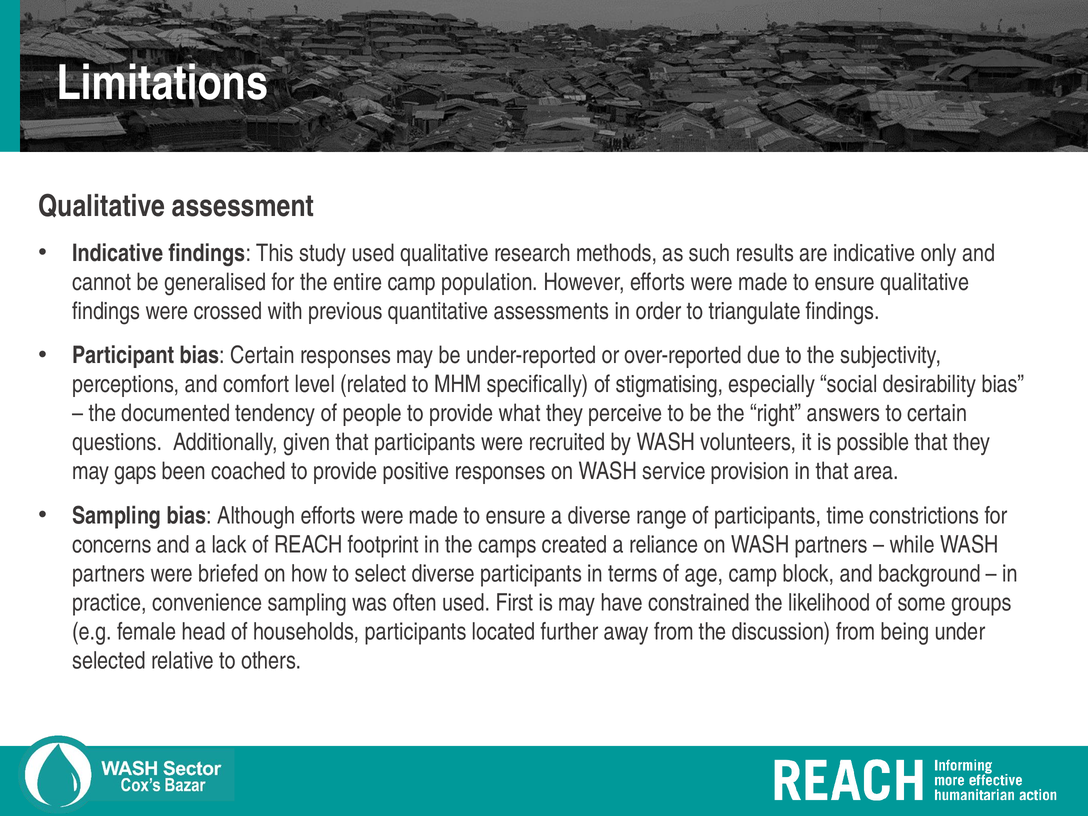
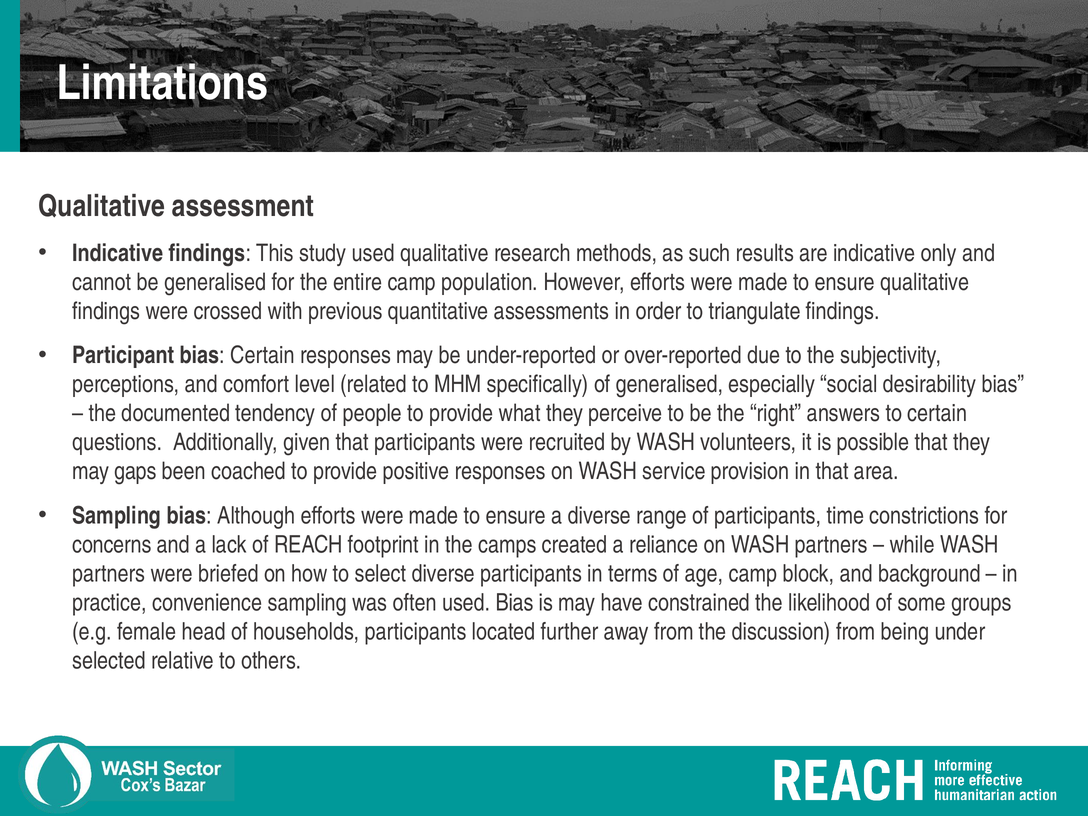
of stigmatising: stigmatising -> generalised
used First: First -> Bias
